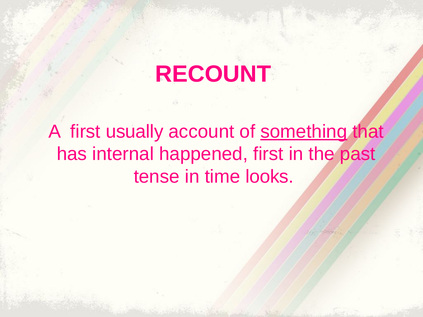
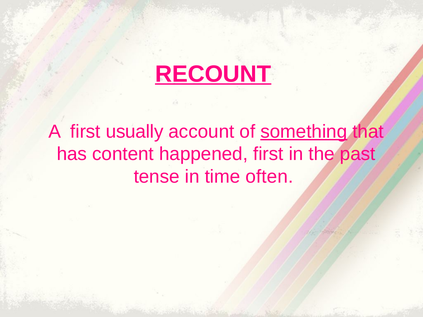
RECOUNT underline: none -> present
internal: internal -> content
looks: looks -> often
